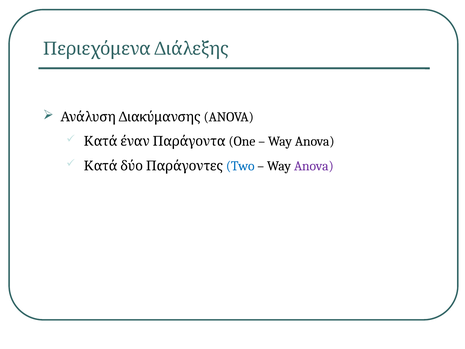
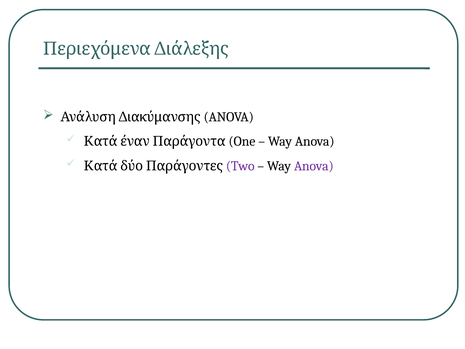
Two colour: blue -> purple
